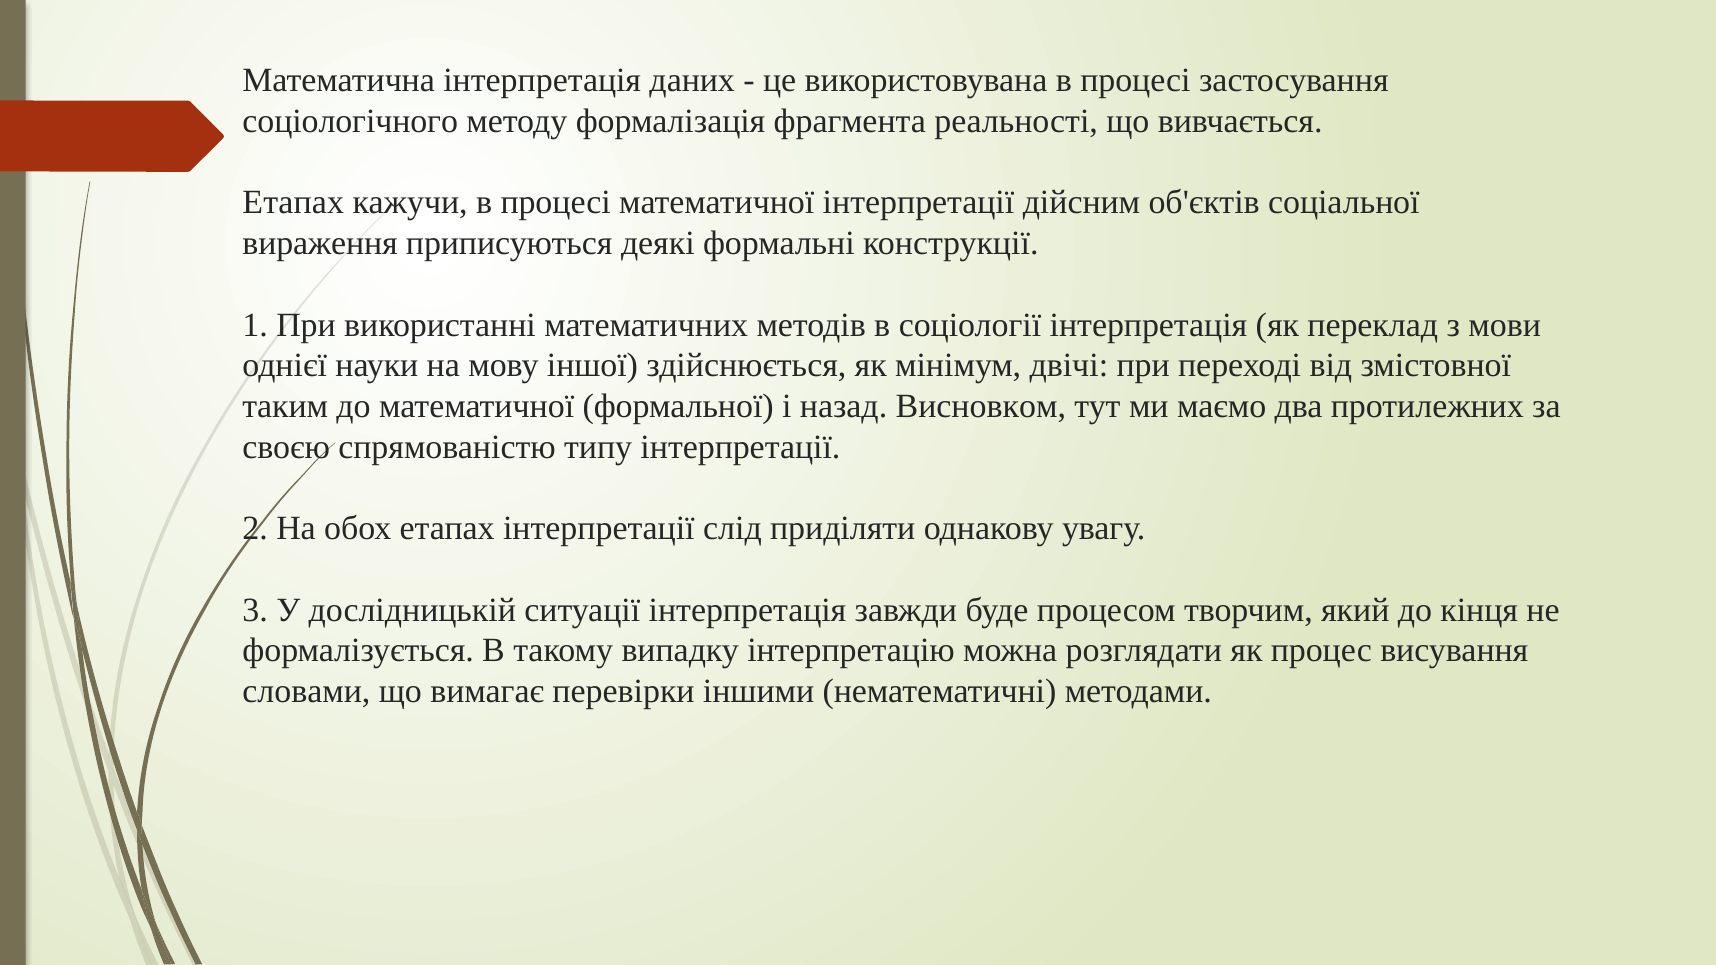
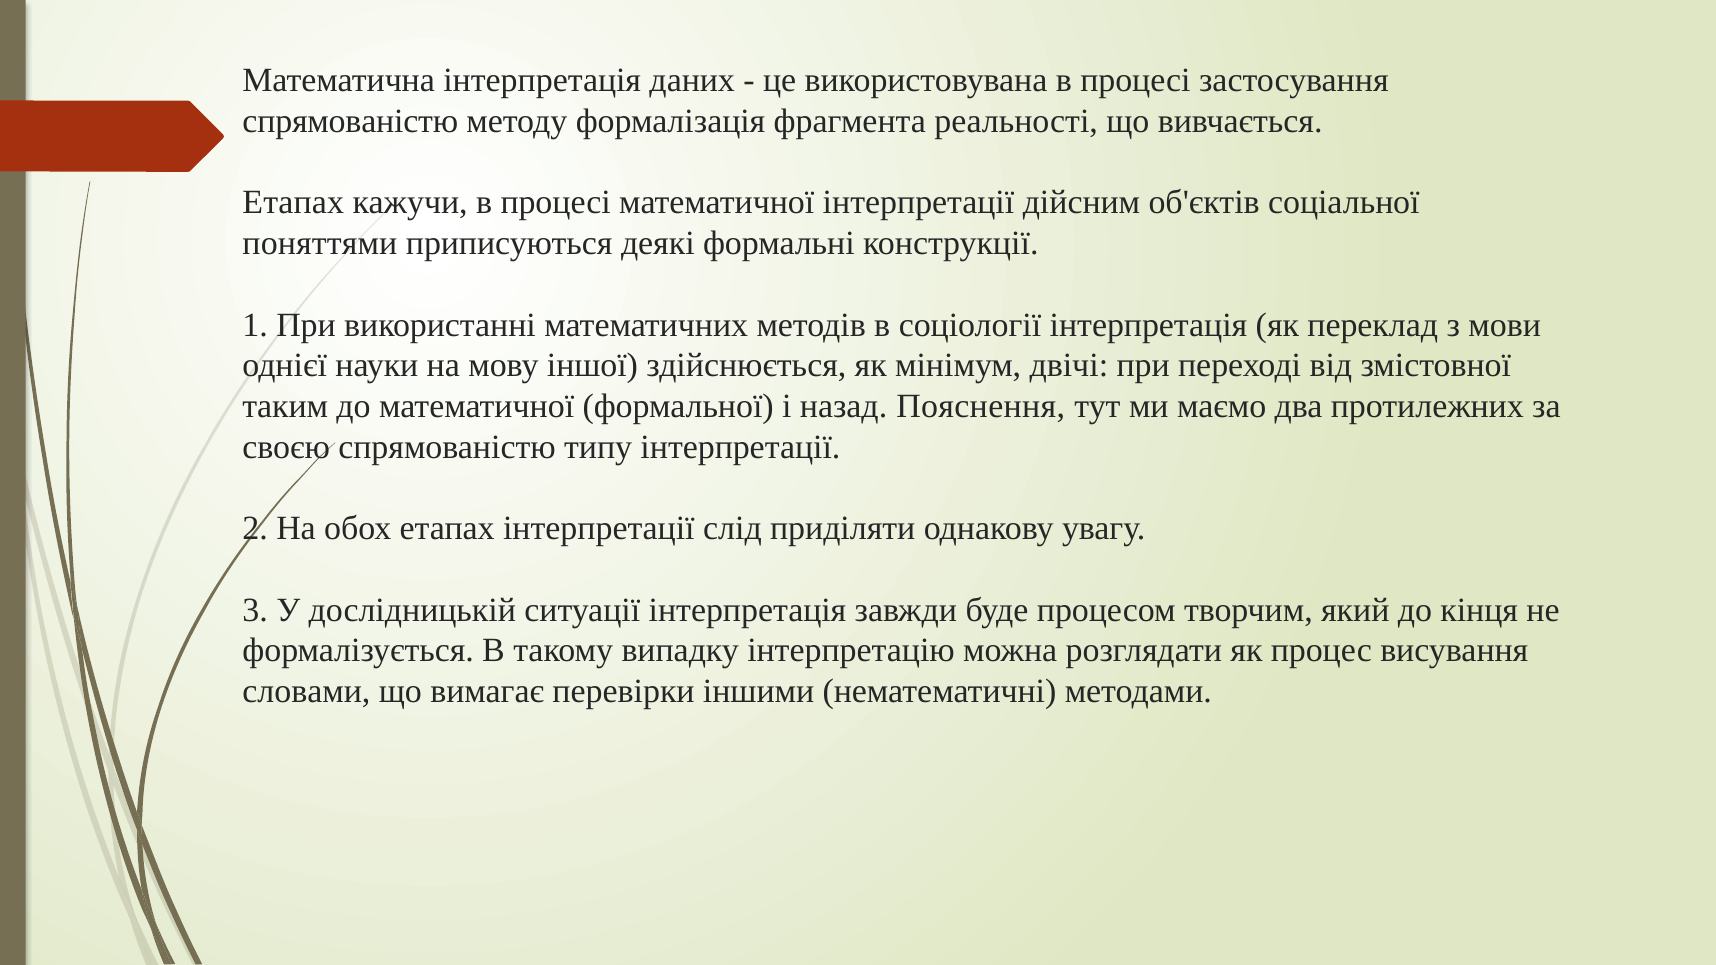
соціологічного at (350, 121): соціологічного -> спрямованістю
вираження: вираження -> поняттями
Висновком: Висновком -> Пояснення
